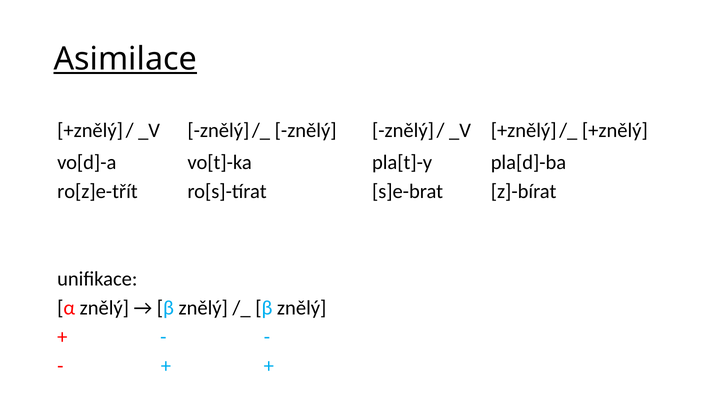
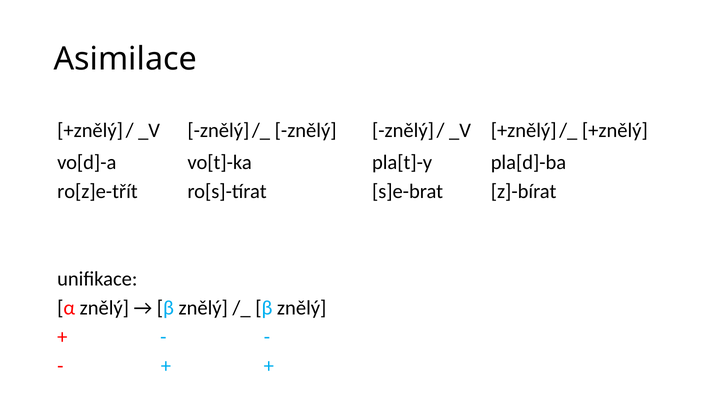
Asimilace underline: present -> none
